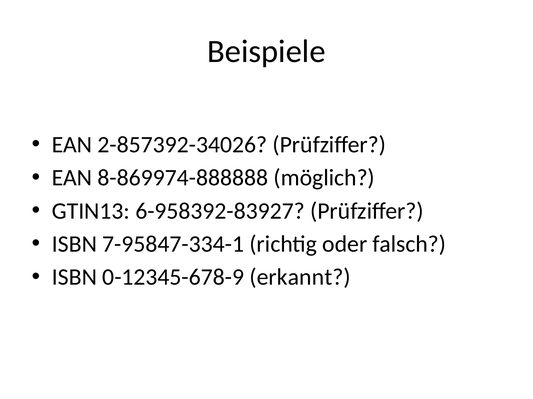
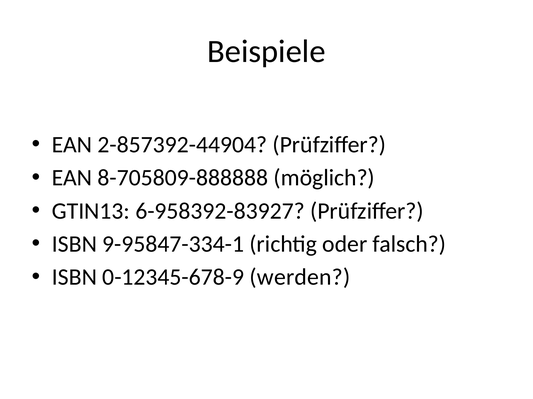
2-857392-34026: 2-857392-34026 -> 2-857392-44904
8-869974-888888: 8-869974-888888 -> 8-705809-888888
7-95847-334-1: 7-95847-334-1 -> 9-95847-334-1
erkannt: erkannt -> werden
